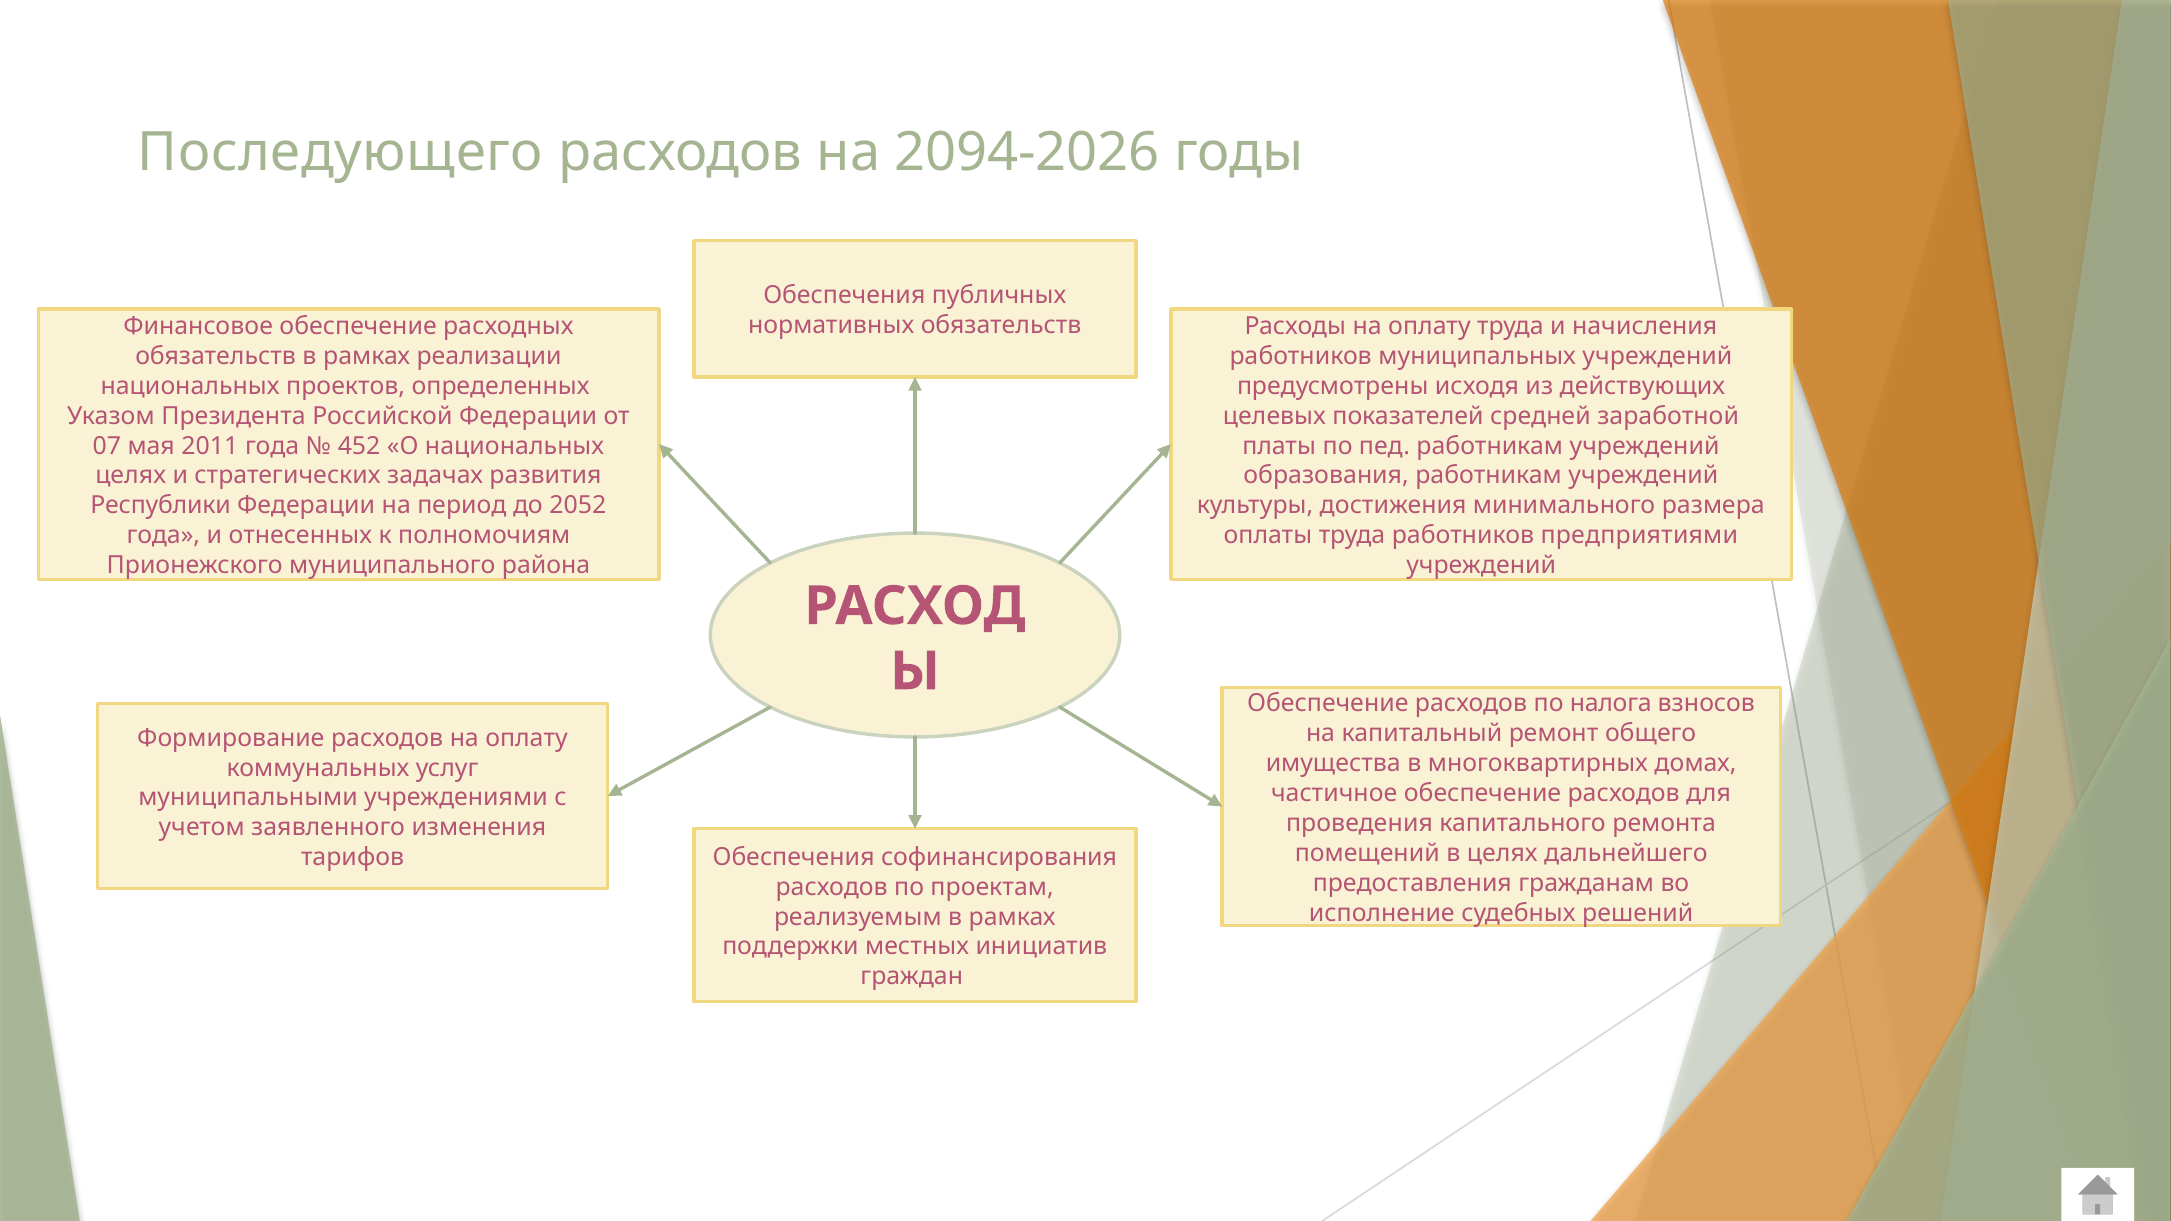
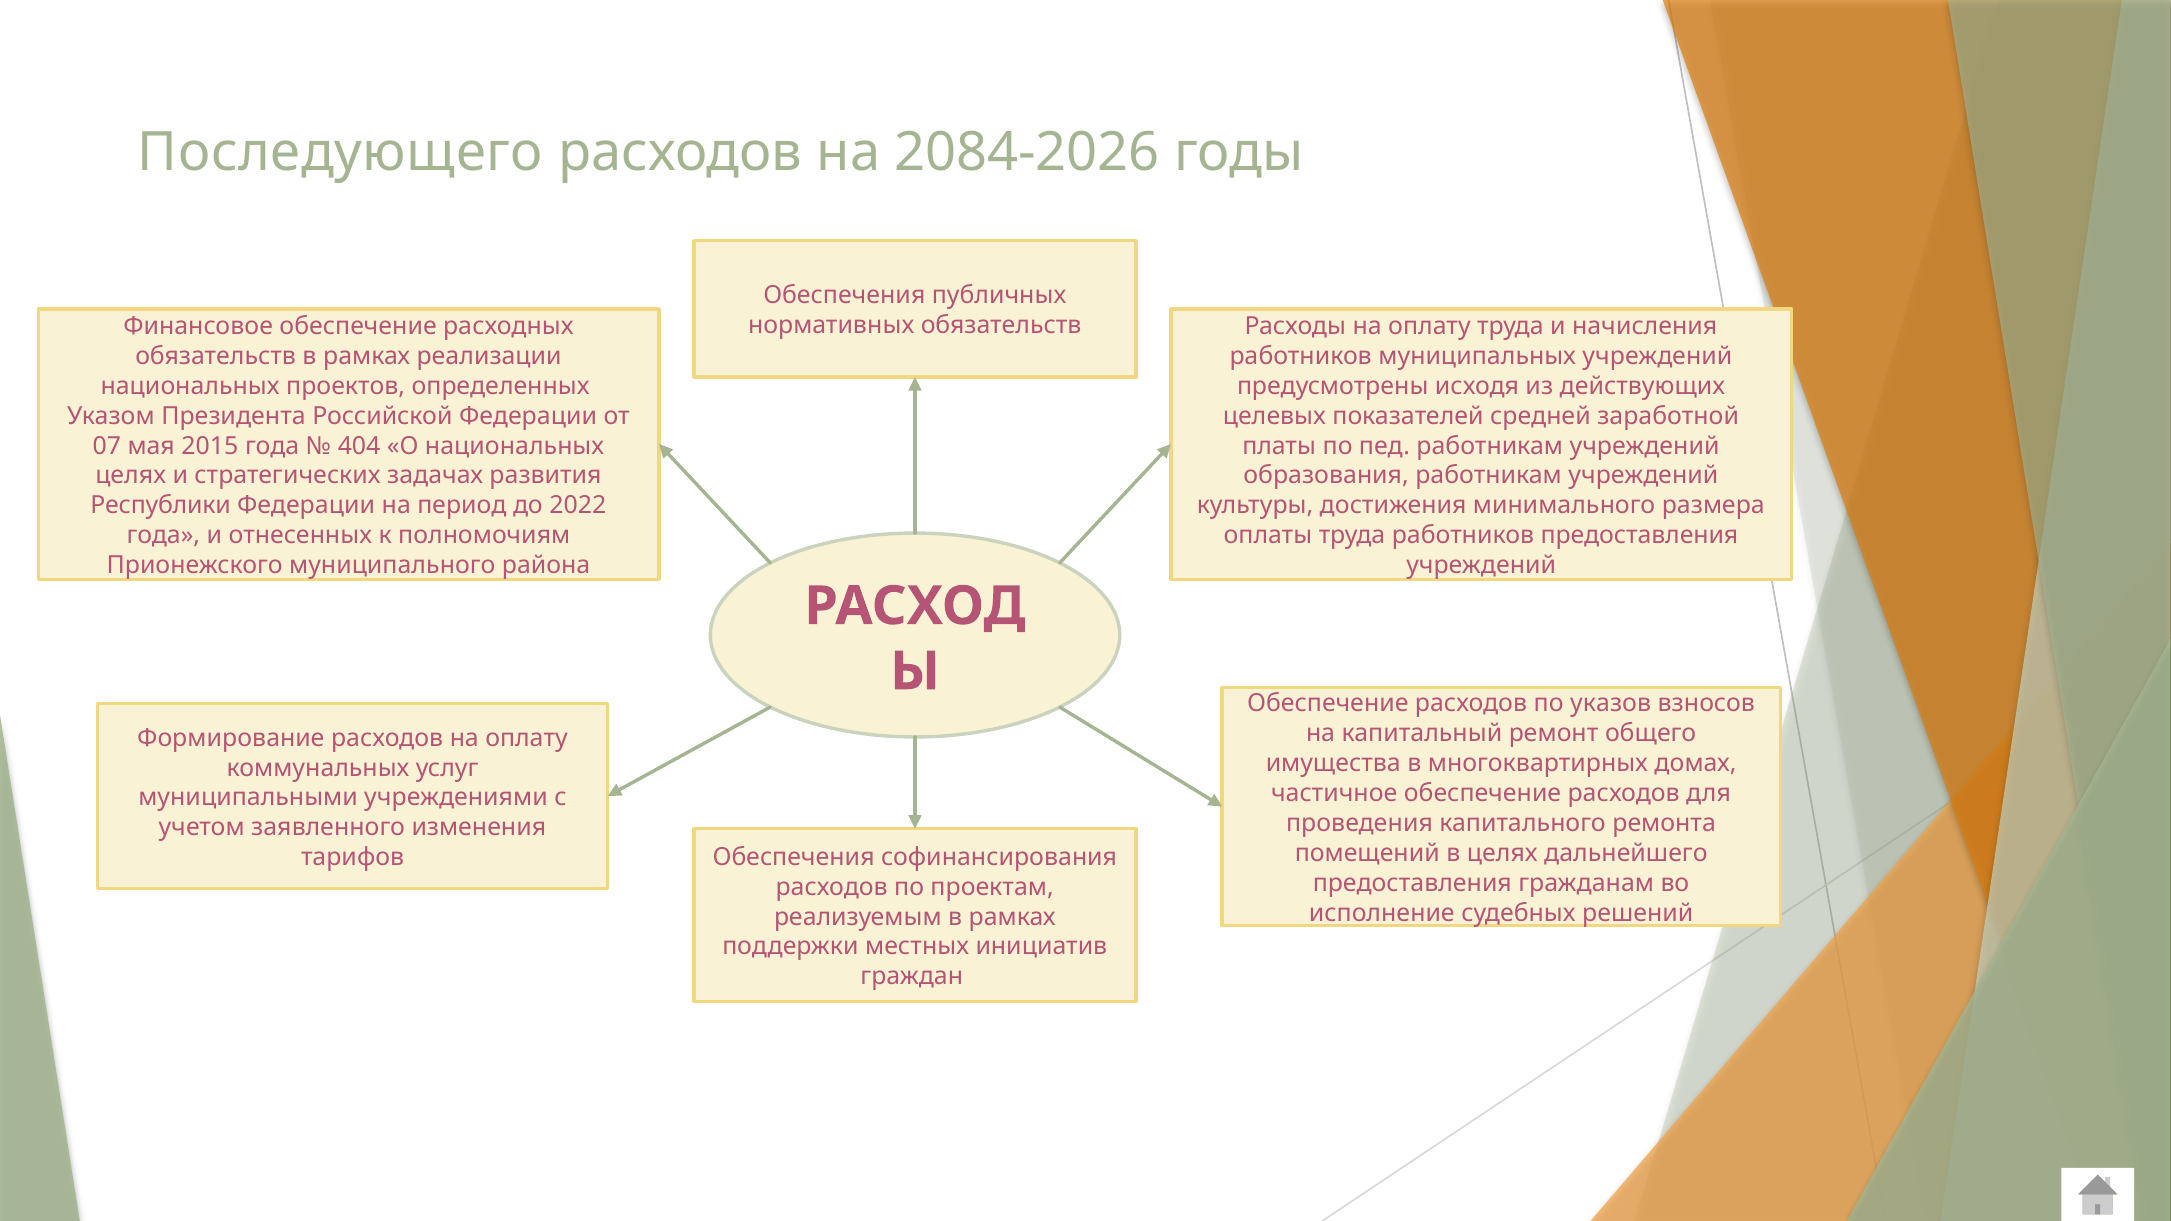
2094-2026: 2094-2026 -> 2084-2026
2011: 2011 -> 2015
452: 452 -> 404
2052: 2052 -> 2022
работников предприятиями: предприятиями -> предоставления
налога: налога -> указов
